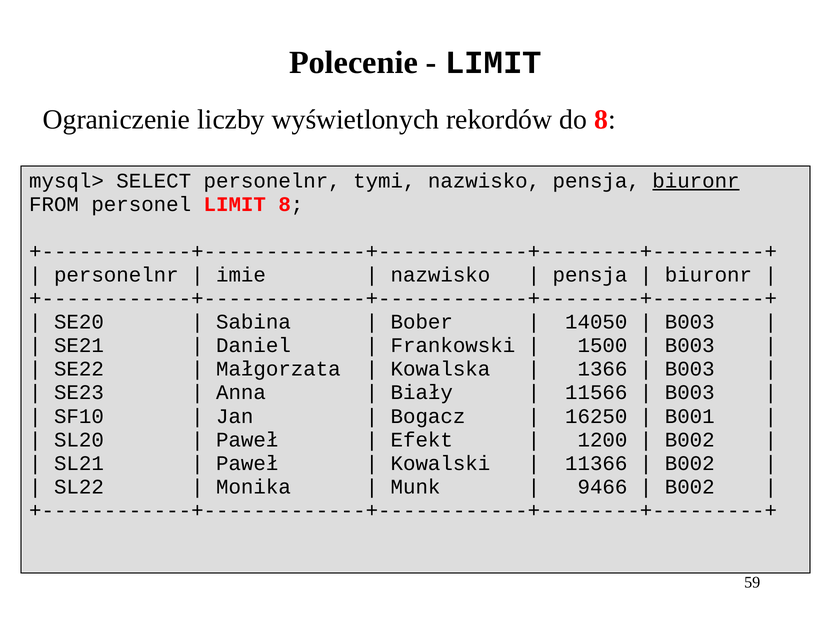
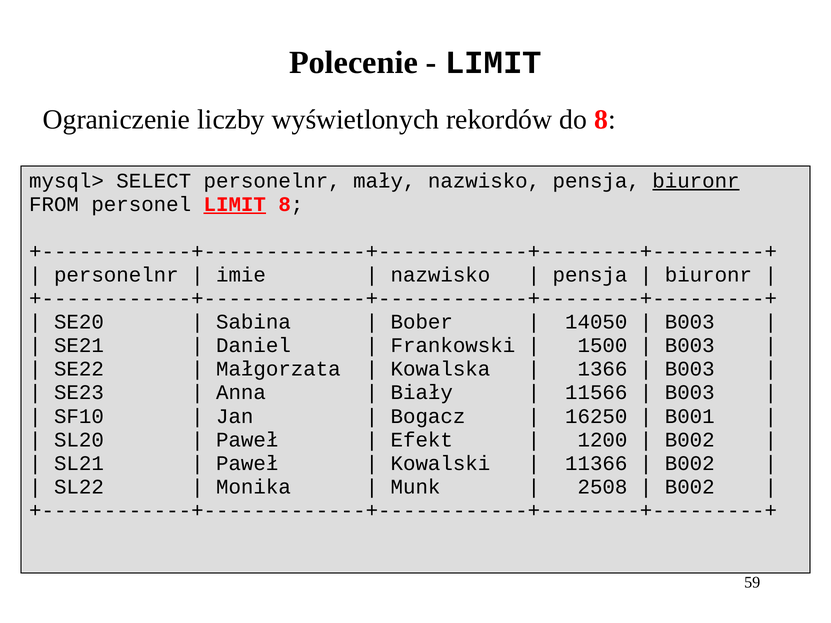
tymi: tymi -> mały
LIMIT at (235, 204) underline: none -> present
9466: 9466 -> 2508
